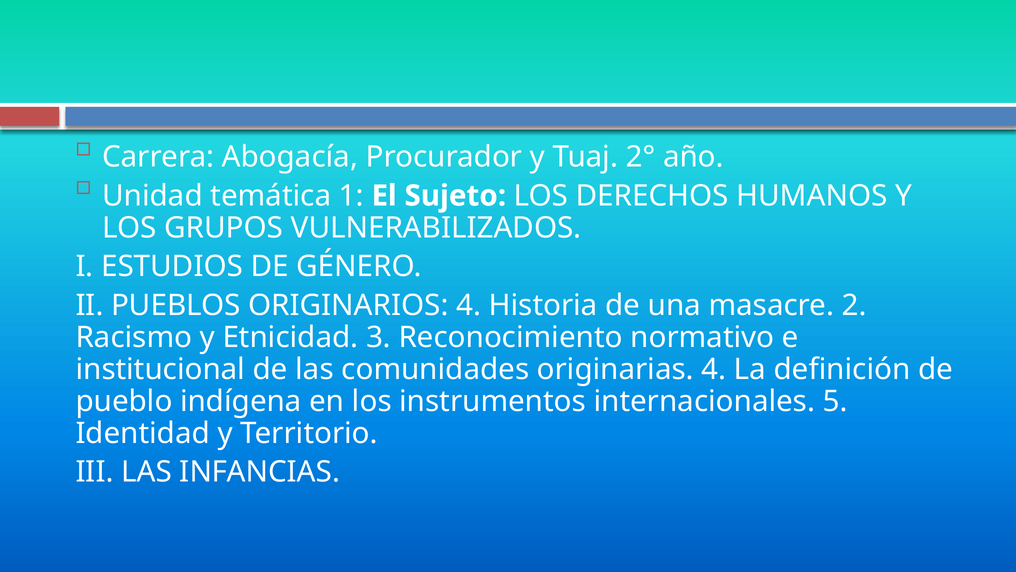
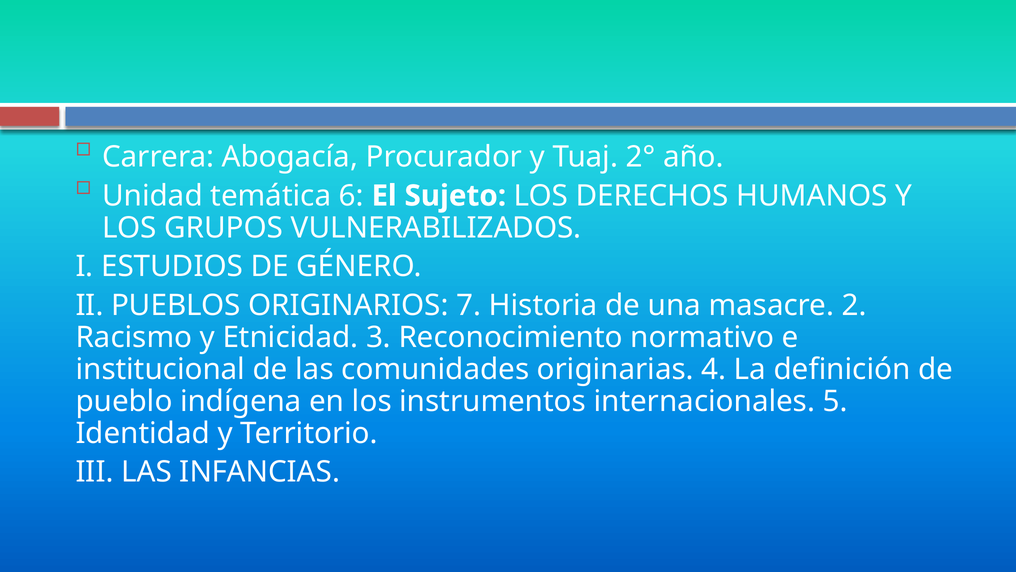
1: 1 -> 6
ORIGINARIOS 4: 4 -> 7
